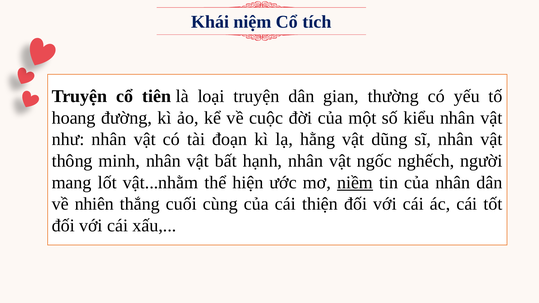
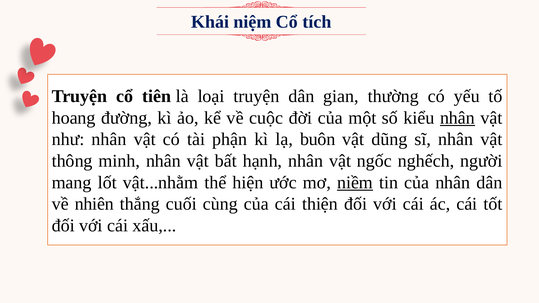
nhân at (457, 118) underline: none -> present
đoạn: đoạn -> phận
hằng: hằng -> buôn
